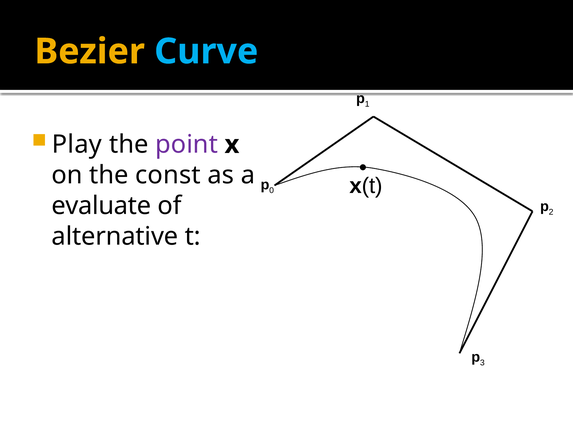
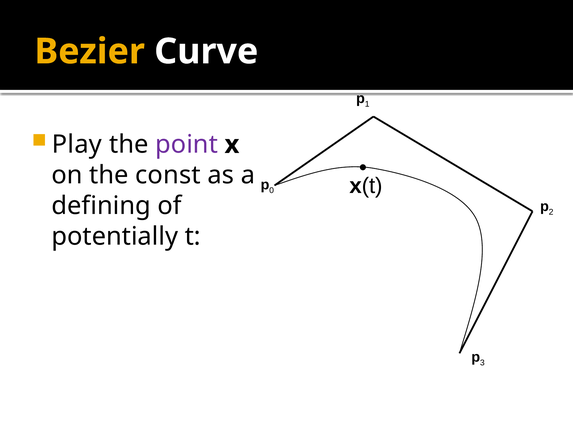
Curve colour: light blue -> white
evaluate: evaluate -> defining
alternative: alternative -> potentially
